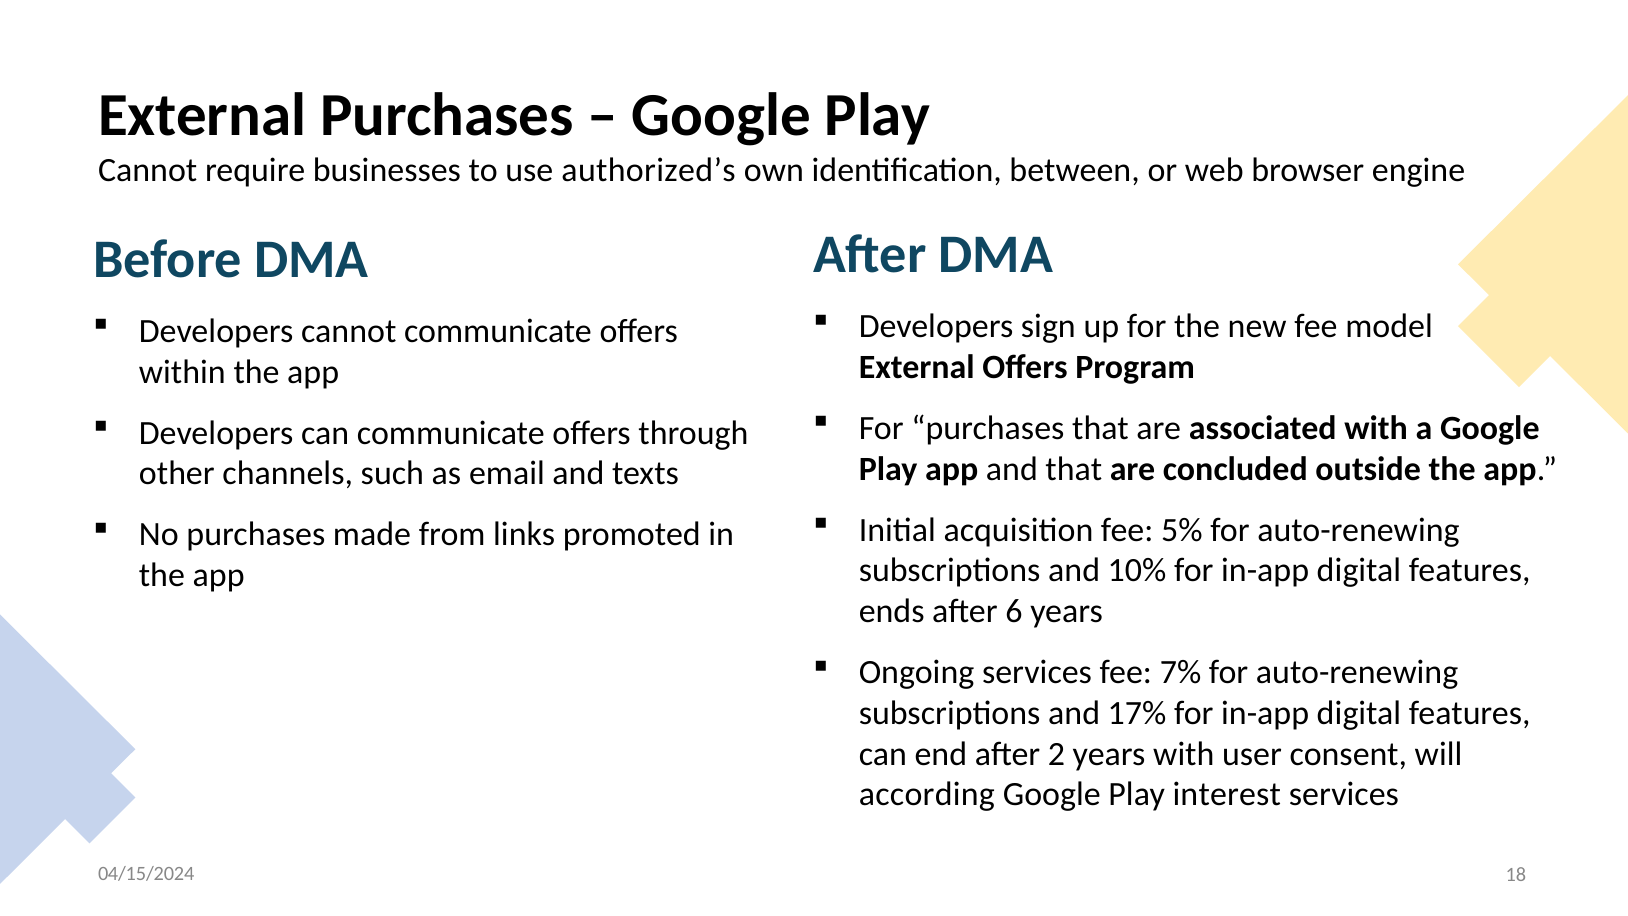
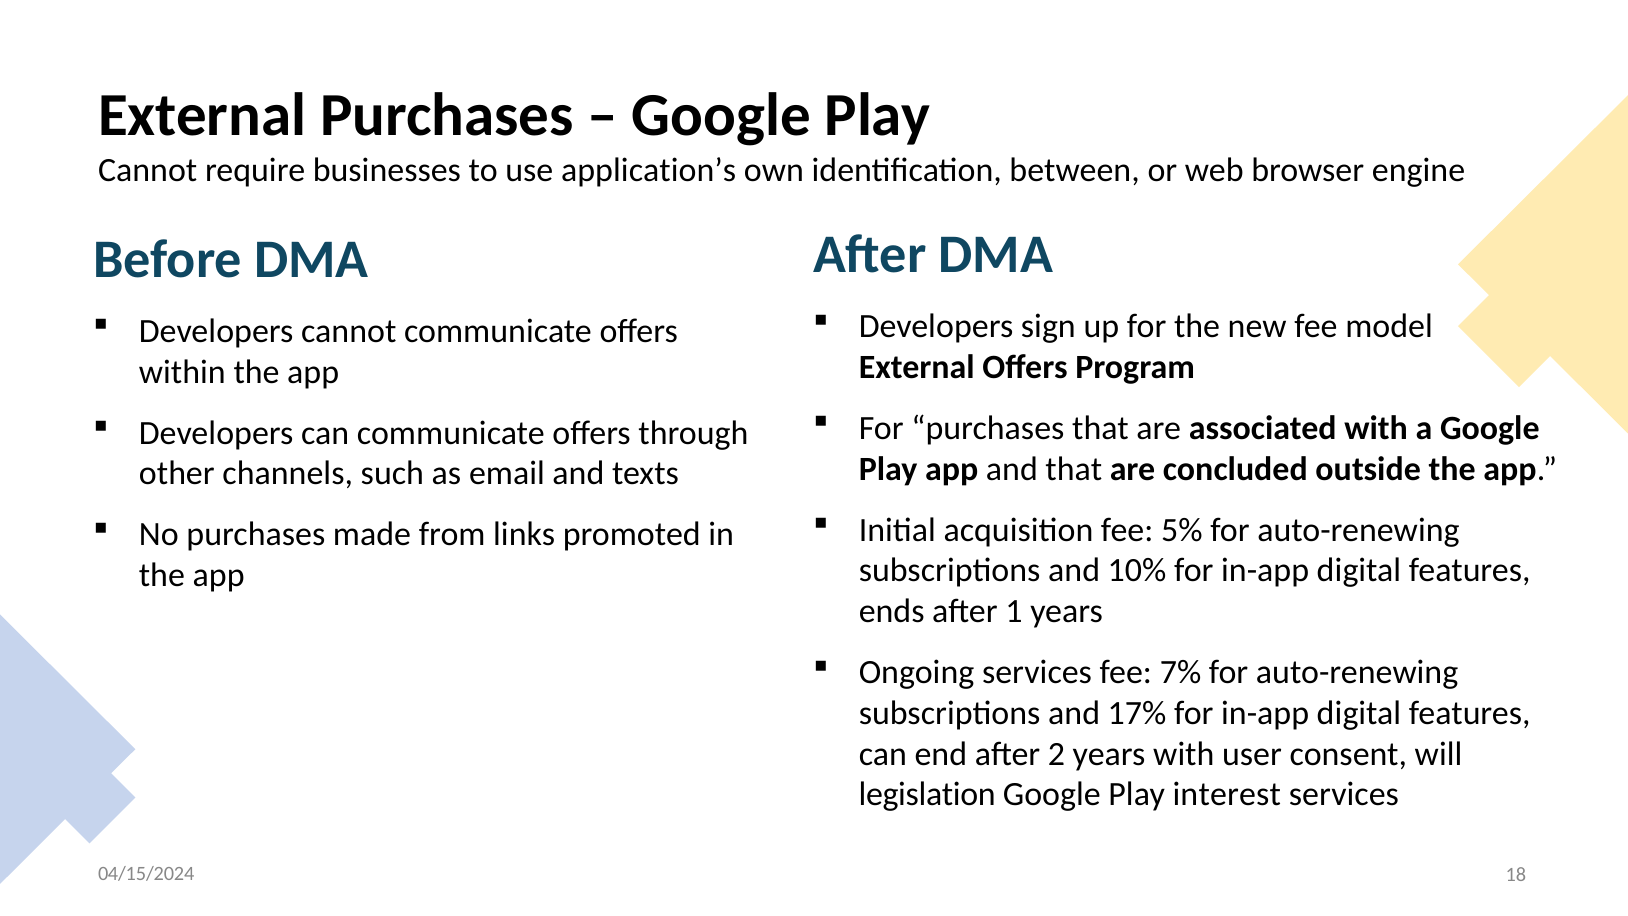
authorized’s: authorized’s -> application’s
6: 6 -> 1
according: according -> legislation
